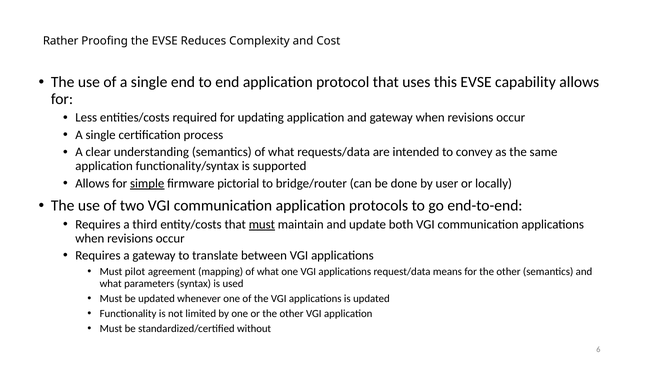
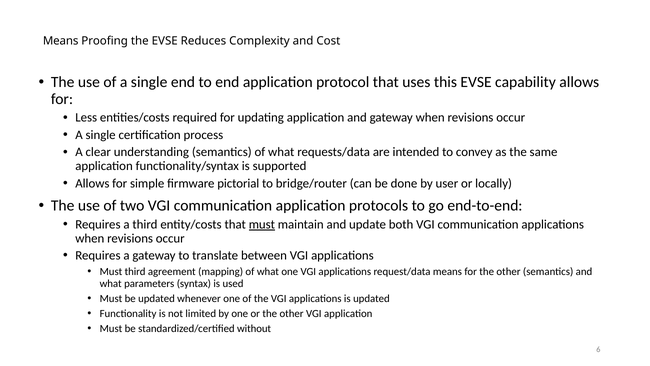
Rather at (61, 41): Rather -> Means
simple underline: present -> none
Must pilot: pilot -> third
